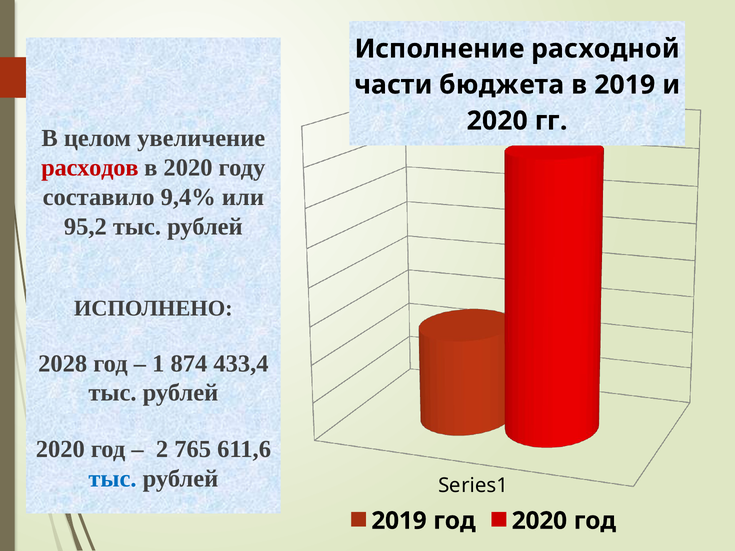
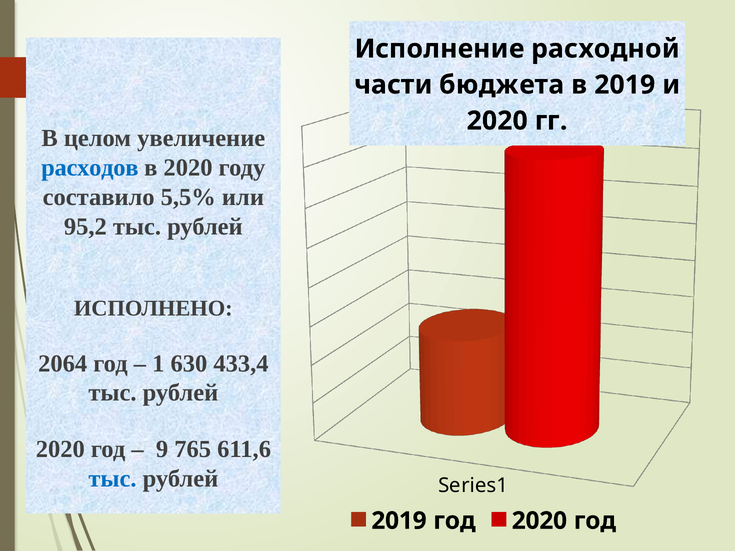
расходов colour: red -> blue
9,4%: 9,4% -> 5,5%
2028: 2028 -> 2064
874: 874 -> 630
2: 2 -> 9
